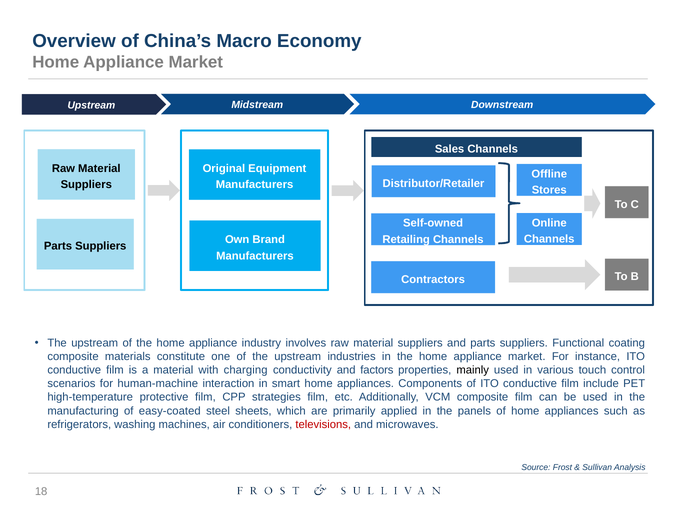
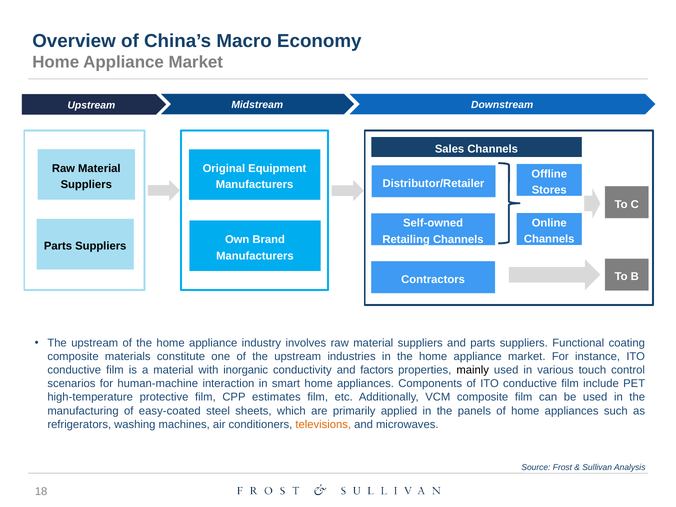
charging: charging -> inorganic
strategies: strategies -> estimates
televisions colour: red -> orange
